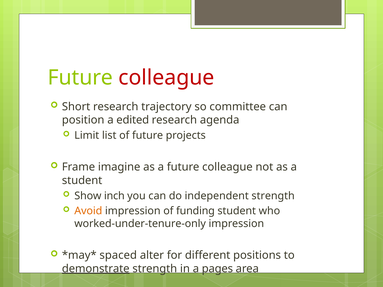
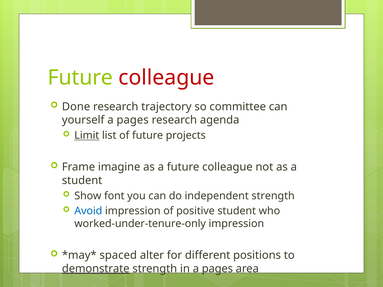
Short: Short -> Done
position: position -> yourself
edited at (133, 120): edited -> pages
Limit underline: none -> present
inch: inch -> font
Avoid colour: orange -> blue
funding: funding -> positive
